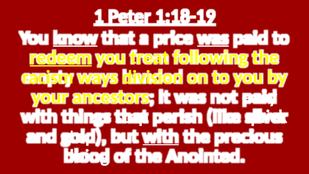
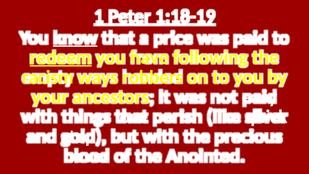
was at (213, 38) underline: present -> none
treat: treat -> have
division: division -> robbers
things step: step -> love
with at (161, 136) underline: present -> none
doing: doing -> never
